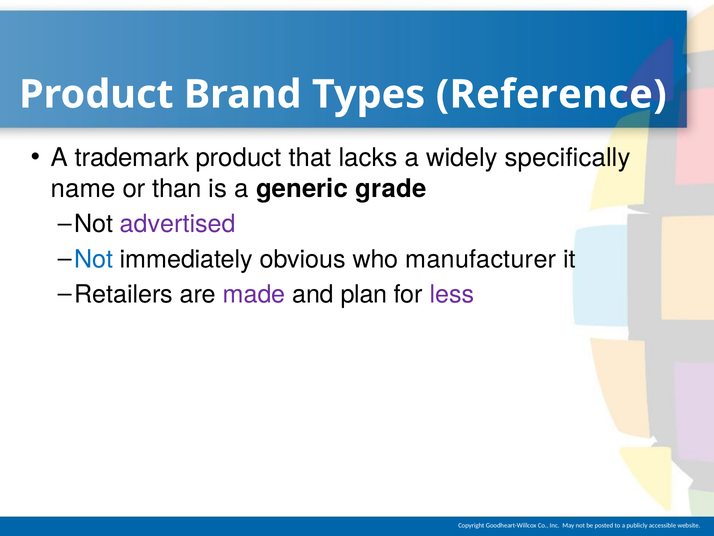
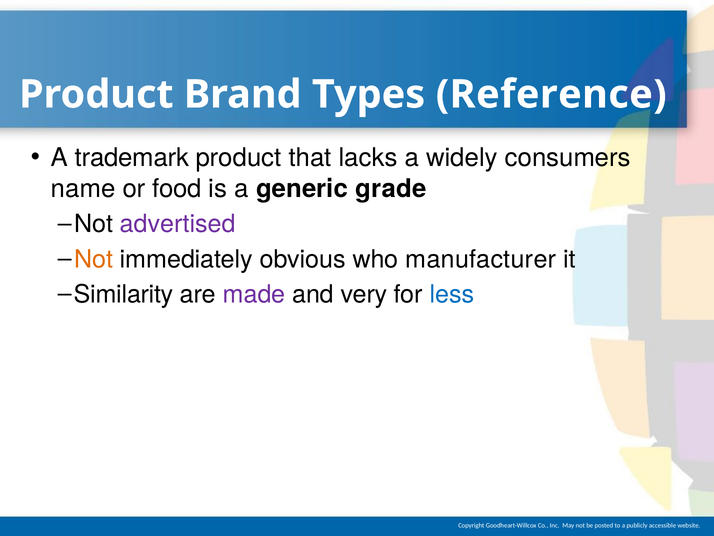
specifically: specifically -> consumers
than: than -> food
Not at (94, 259) colour: blue -> orange
Retailers: Retailers -> Similarity
plan: plan -> very
less colour: purple -> blue
